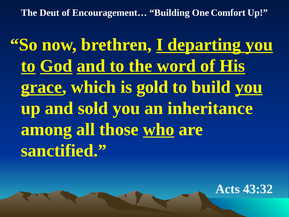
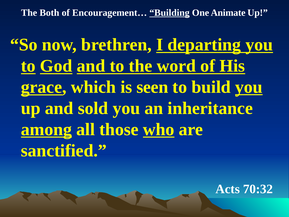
Deut: Deut -> Both
Building underline: none -> present
Comfort: Comfort -> Animate
gold: gold -> seen
among underline: none -> present
43:32: 43:32 -> 70:32
